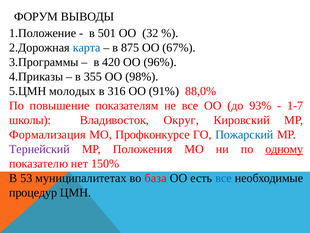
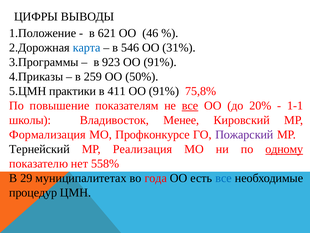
ФОРУМ: ФОРУМ -> ЦИФРЫ
501: 501 -> 621
32: 32 -> 46
875: 875 -> 546
67%: 67% -> 31%
420: 420 -> 923
96% at (160, 62): 96% -> 91%
355: 355 -> 259
98%: 98% -> 50%
молодых: молодых -> практики
316: 316 -> 411
88,0%: 88,0% -> 75,8%
все at (190, 105) underline: none -> present
93%: 93% -> 20%
1-7: 1-7 -> 1-1
Округ: Округ -> Менее
Пожарский colour: blue -> purple
Тернейский colour: purple -> black
Положения: Положения -> Реализация
150%: 150% -> 558%
53: 53 -> 29
база: база -> года
